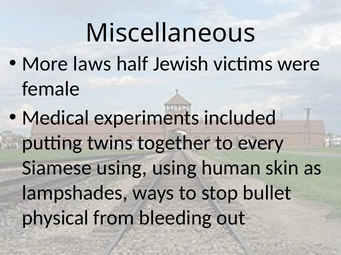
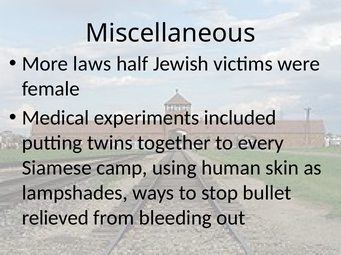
Siamese using: using -> camp
physical: physical -> relieved
